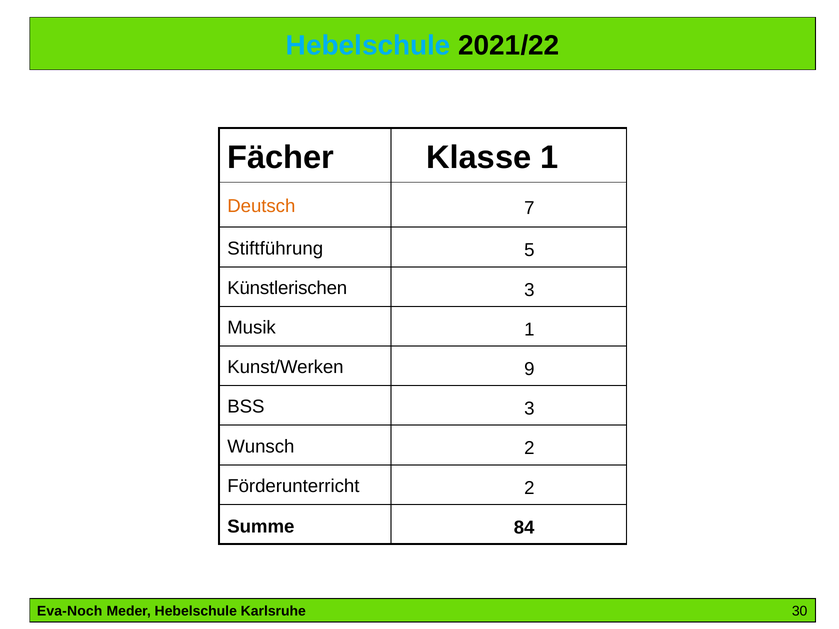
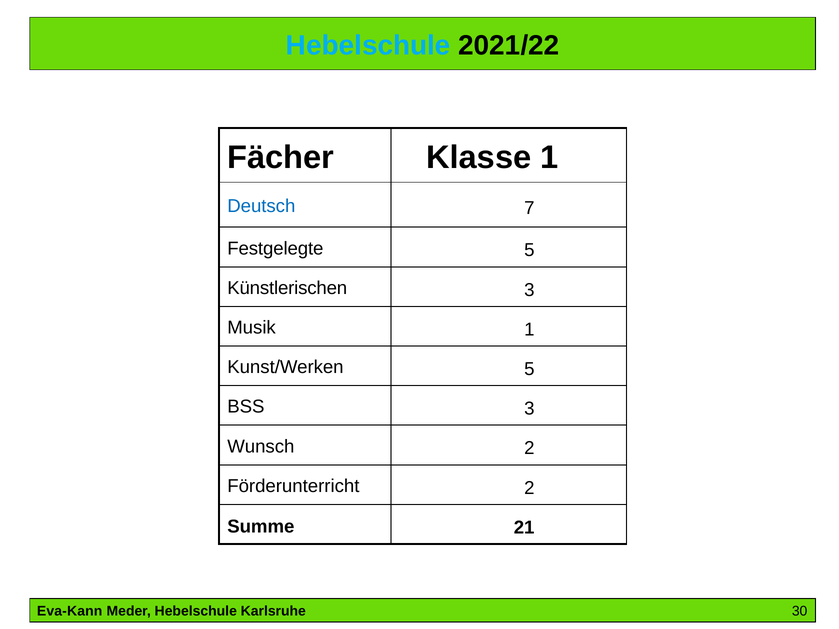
Deutsch colour: orange -> blue
Stiftführung: Stiftführung -> Festgelegte
Kunst/Werken 9: 9 -> 5
84: 84 -> 21
Eva-Noch: Eva-Noch -> Eva-Kann
